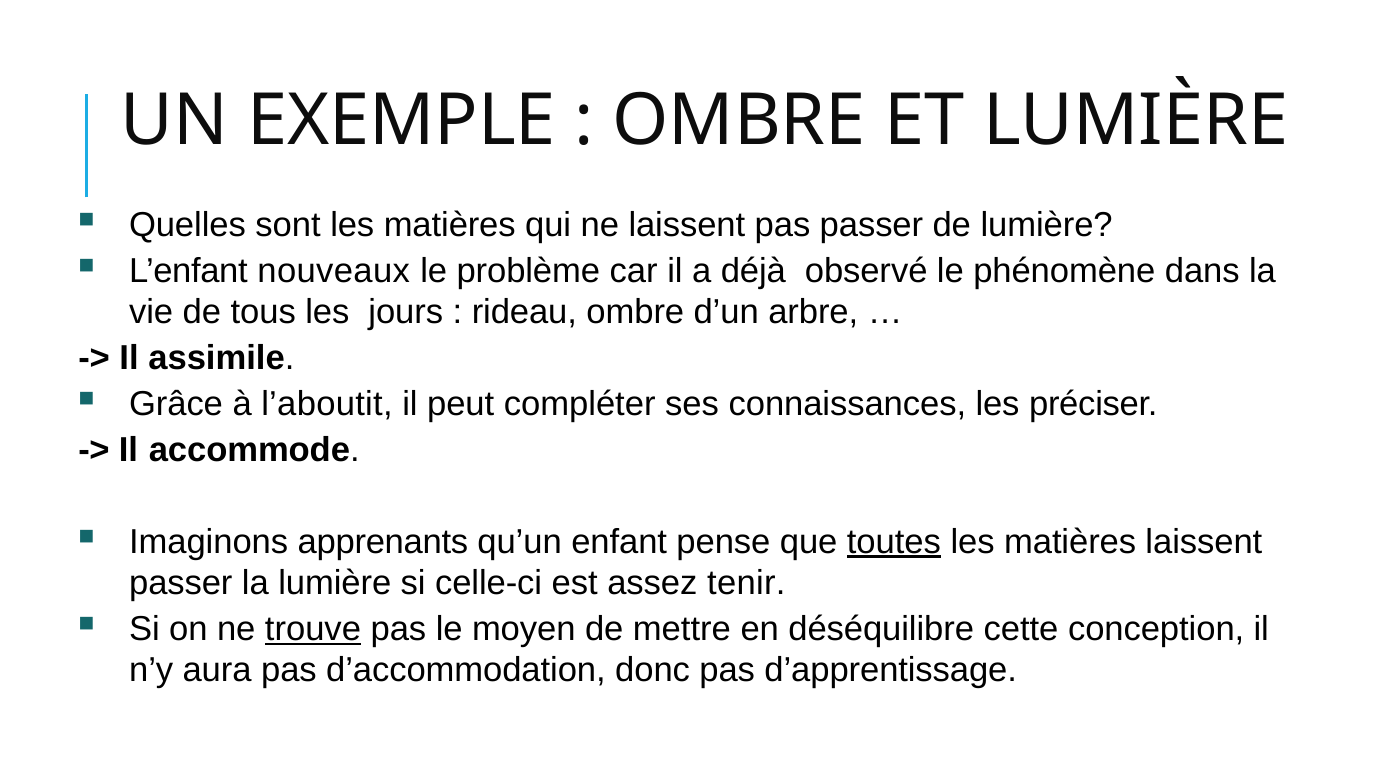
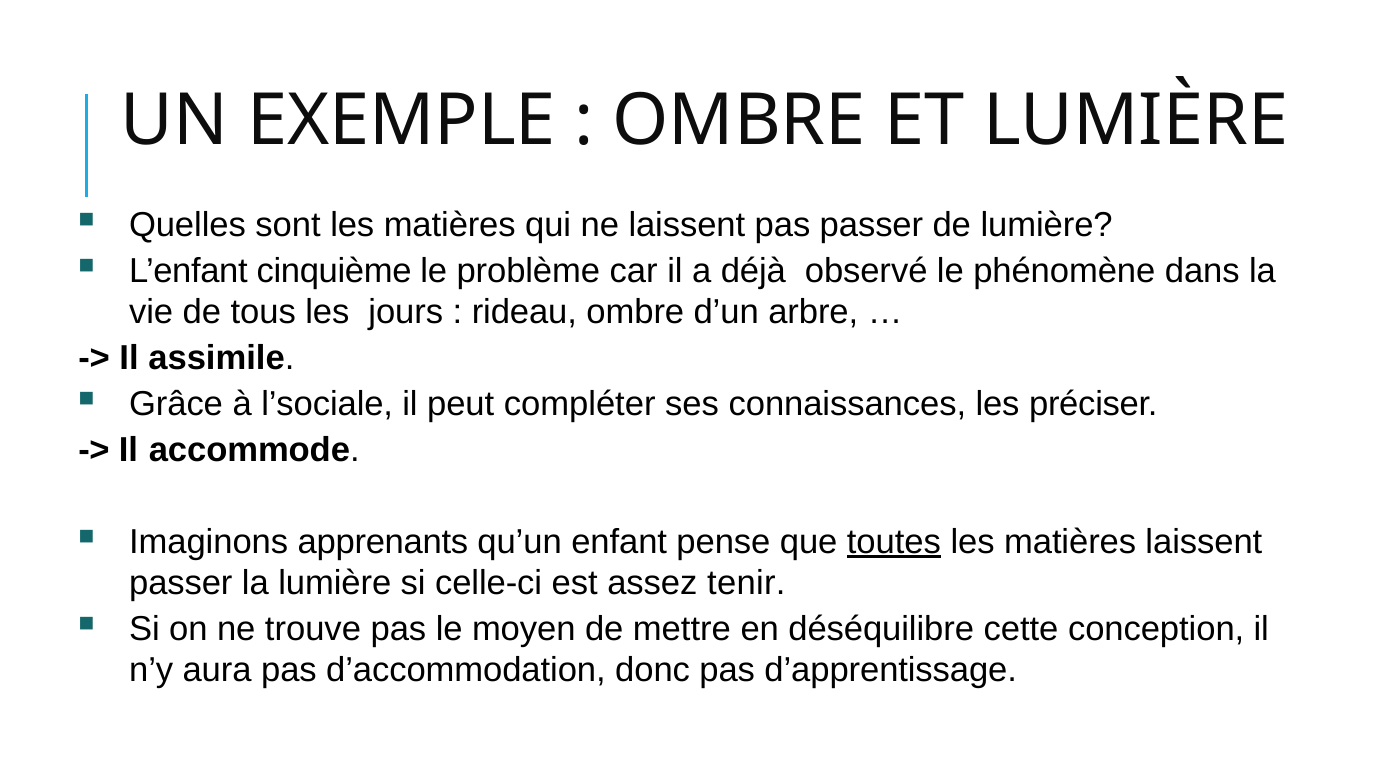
nouveaux: nouveaux -> cinquième
l’aboutit: l’aboutit -> l’sociale
trouve underline: present -> none
